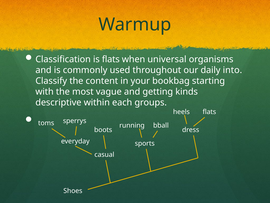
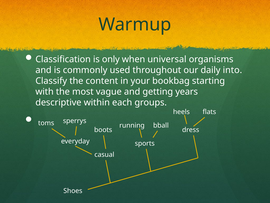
is flats: flats -> only
kinds: kinds -> years
